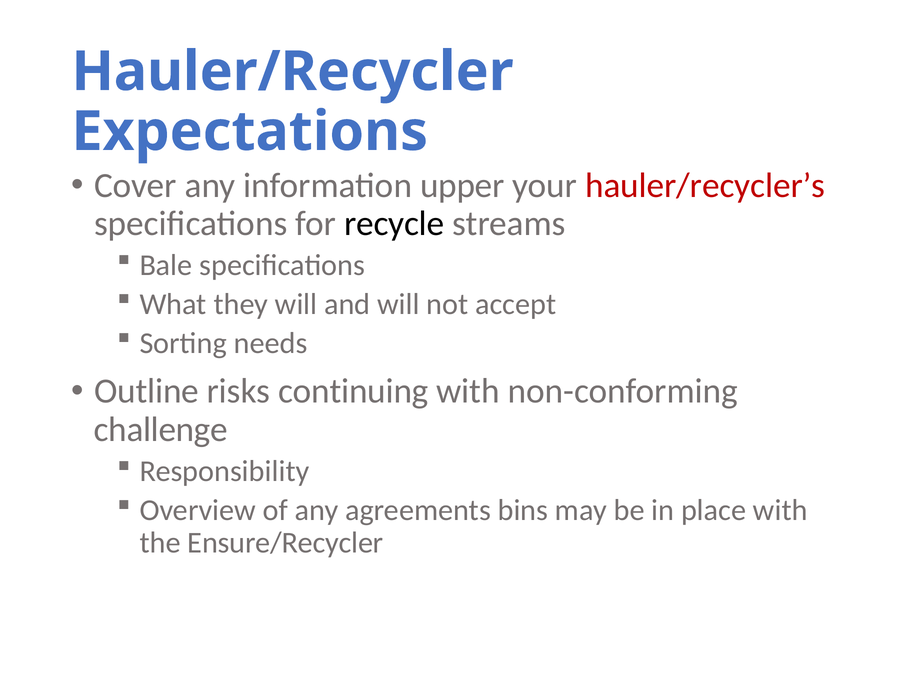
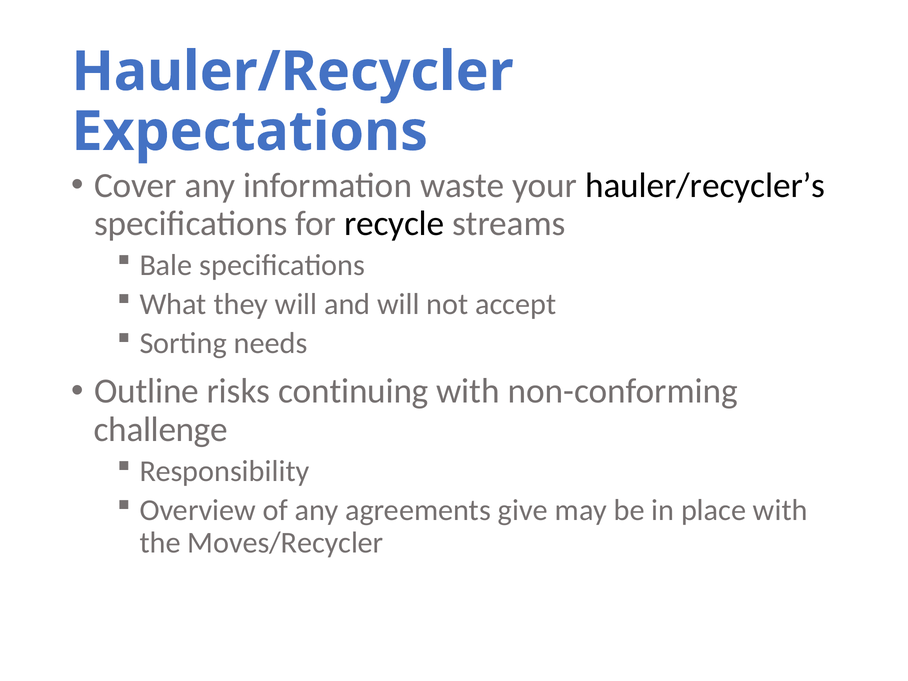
upper: upper -> waste
hauler/recycler’s colour: red -> black
bins: bins -> give
Ensure/Recycler: Ensure/Recycler -> Moves/Recycler
